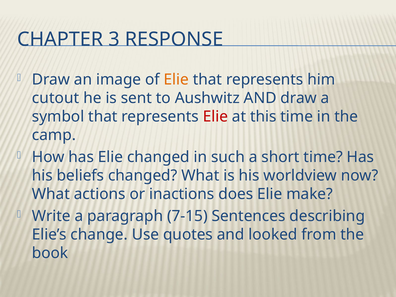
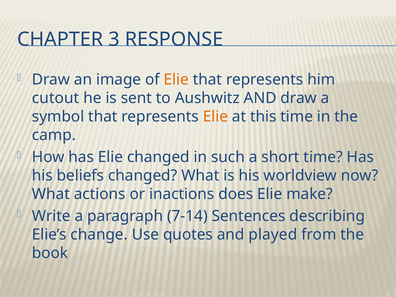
Elie at (215, 117) colour: red -> orange
7-15: 7-15 -> 7-14
looked: looked -> played
